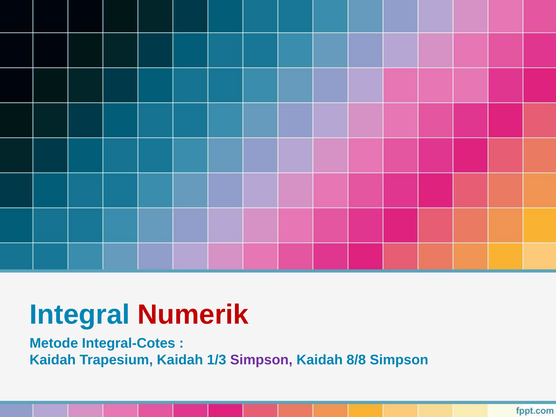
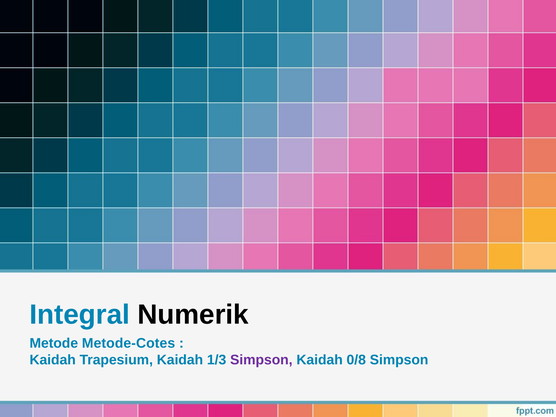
Numerik colour: red -> black
Integral-Cotes: Integral-Cotes -> Metode-Cotes
8/8: 8/8 -> 0/8
